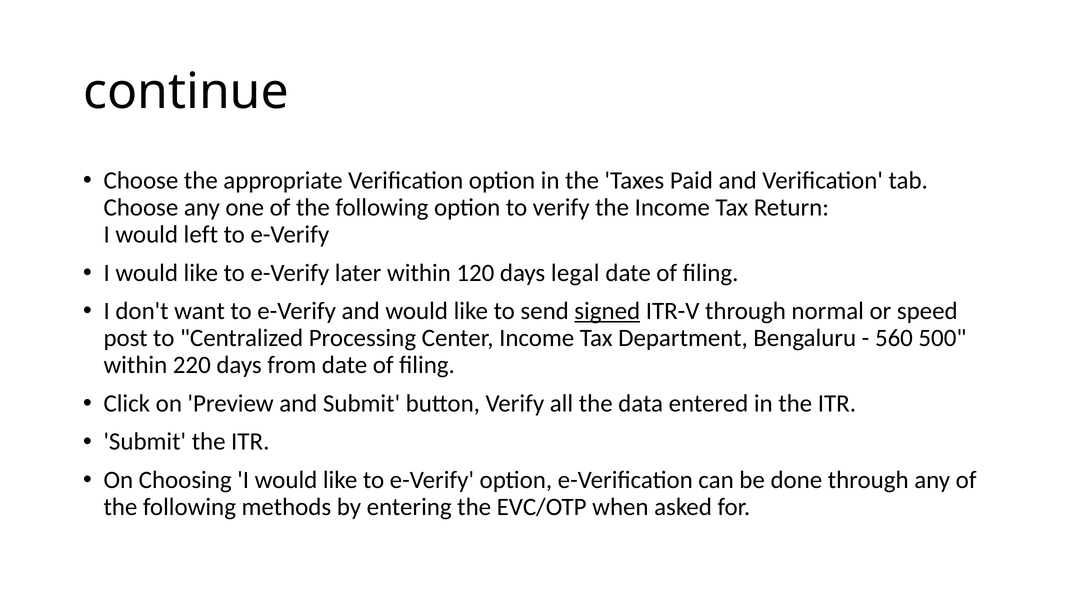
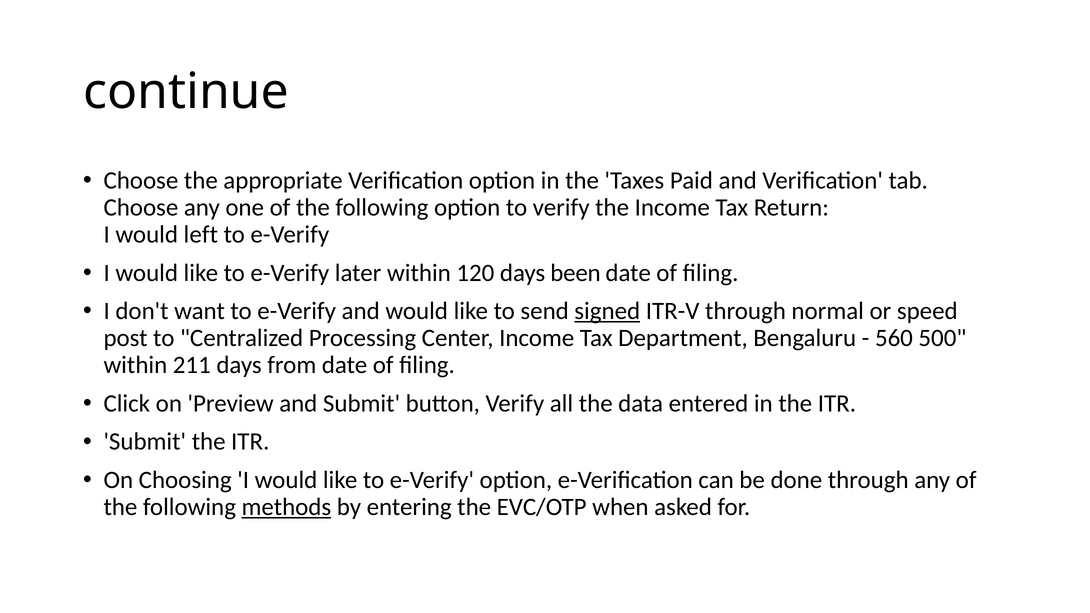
legal: legal -> been
220: 220 -> 211
methods underline: none -> present
